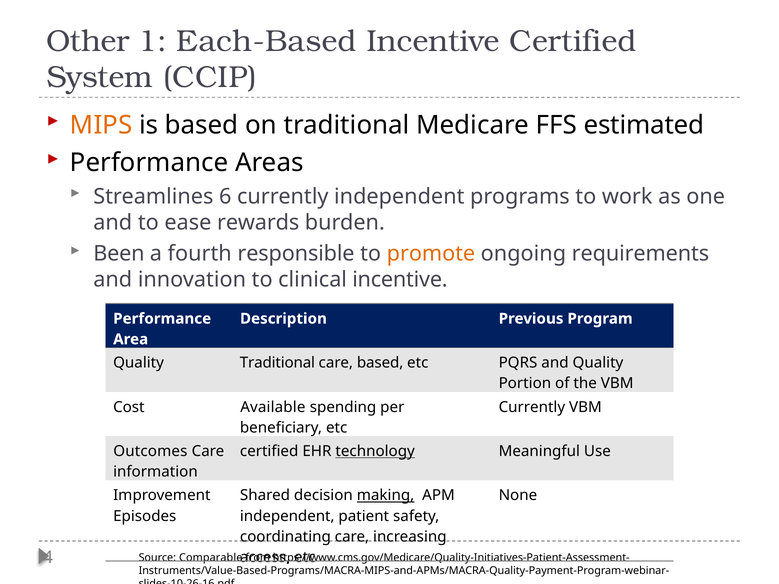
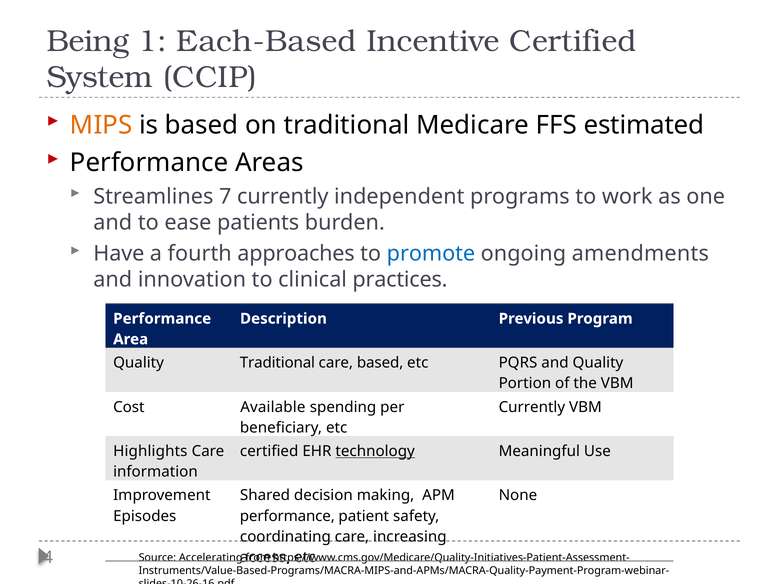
Other: Other -> Being
6: 6 -> 7
rewards: rewards -> patients
Been: Been -> Have
responsible: responsible -> approaches
promote colour: orange -> blue
requirements: requirements -> amendments
clinical incentive: incentive -> practices
Outcomes: Outcomes -> Highlights
making underline: present -> none
independent at (287, 516): independent -> performance
Comparable: Comparable -> Accelerating
